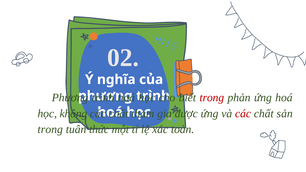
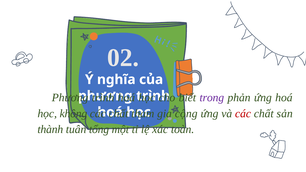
trong at (212, 98) colour: red -> purple
được: được -> cộng
trong at (50, 129): trong -> thành
thức: thức -> tổng
